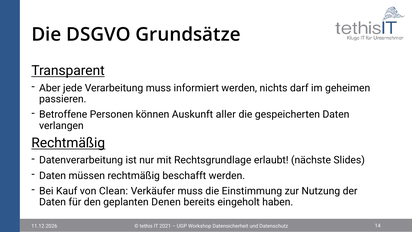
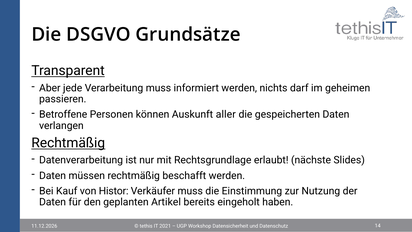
Clean: Clean -> Histor
Denen: Denen -> Artikel
